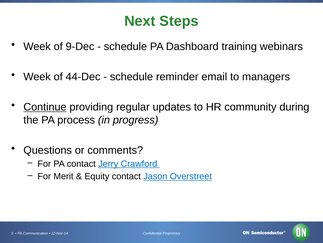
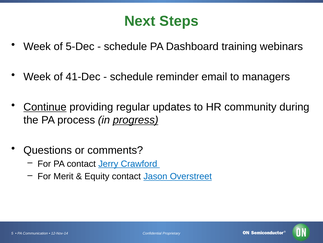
9-Dec: 9-Dec -> 5-Dec
44-Dec: 44-Dec -> 41-Dec
progress underline: none -> present
